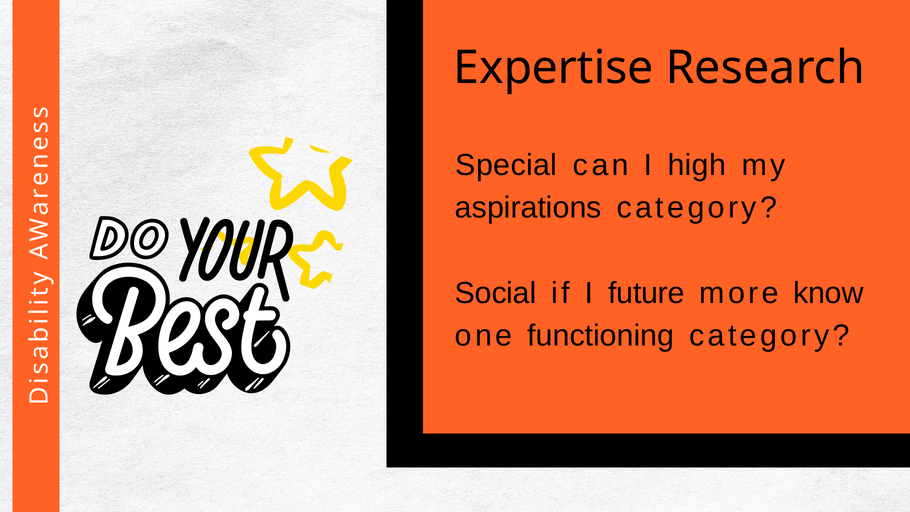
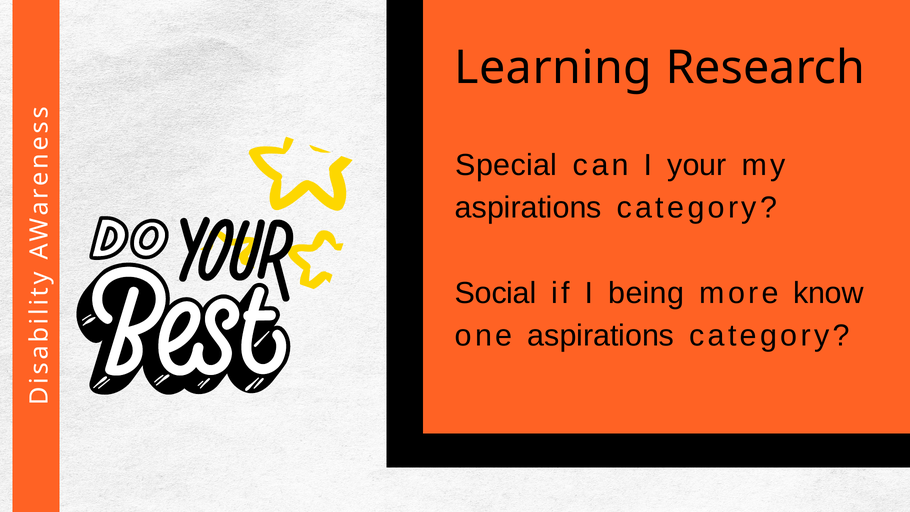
Expertise: Expertise -> Learning
high: high -> your
future: future -> being
one functioning: functioning -> aspirations
